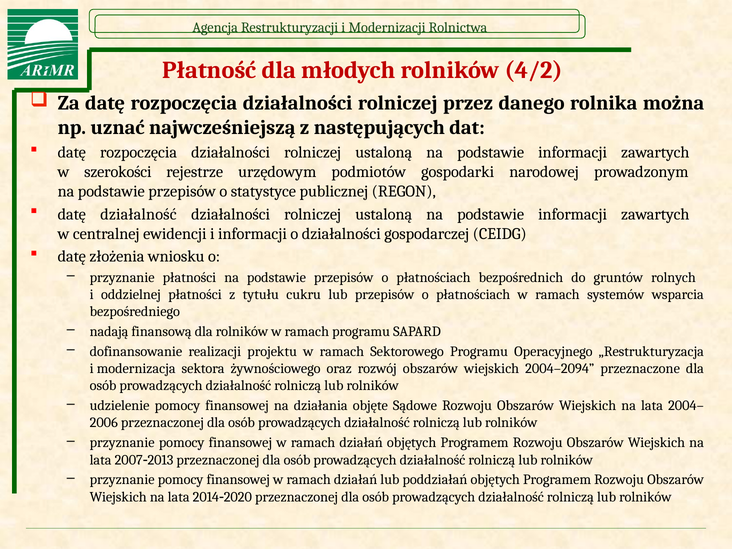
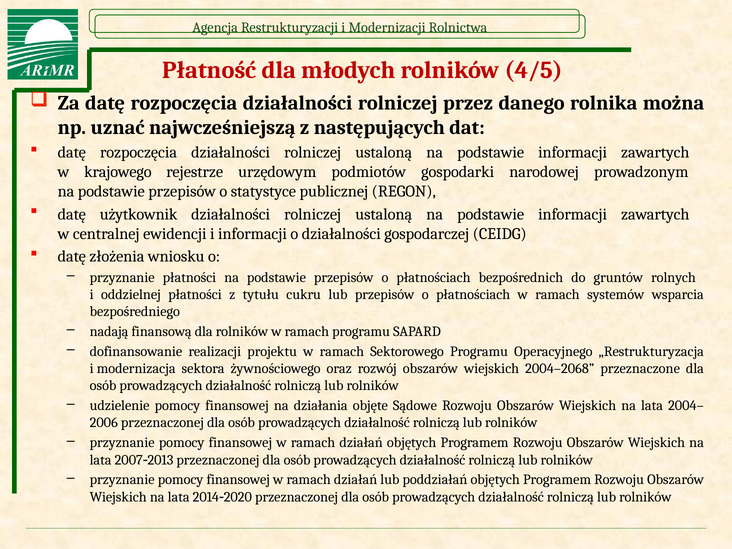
4/2: 4/2 -> 4/5
szerokości: szerokości -> krajowego
datę działalność: działalność -> użytkownik
2004–2094: 2004–2094 -> 2004–2068
